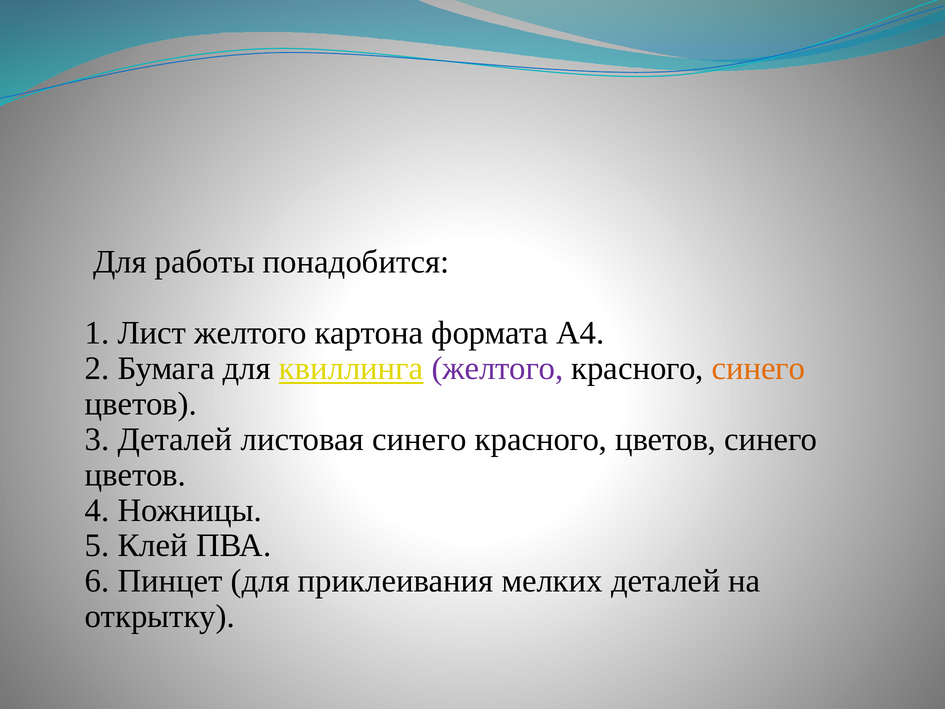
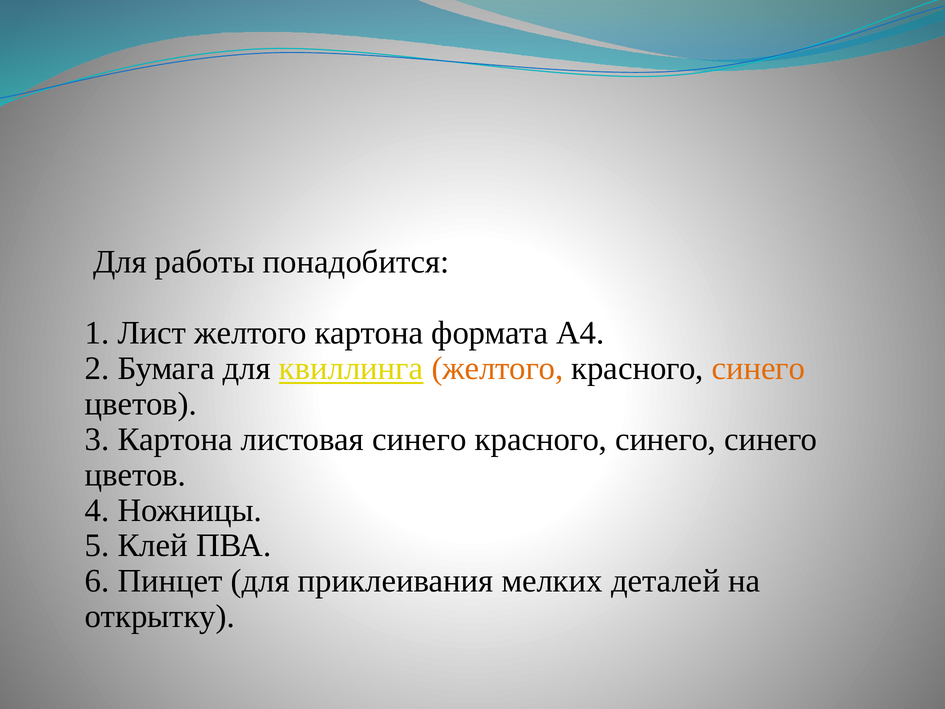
желтого at (497, 368) colour: purple -> orange
3 Деталей: Деталей -> Картона
цветов at (666, 439): цветов -> синего
